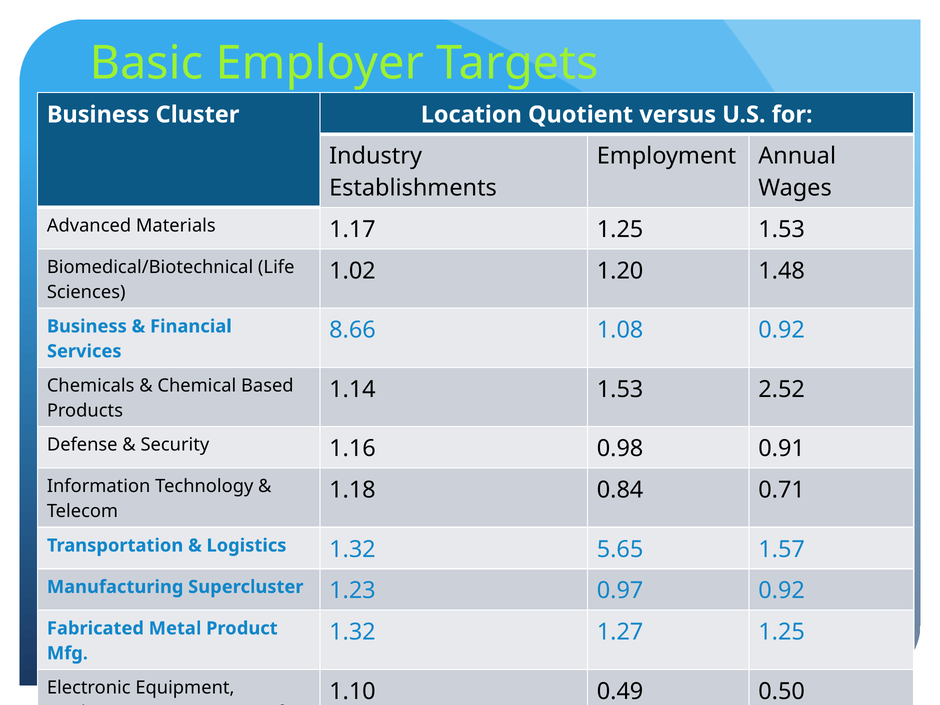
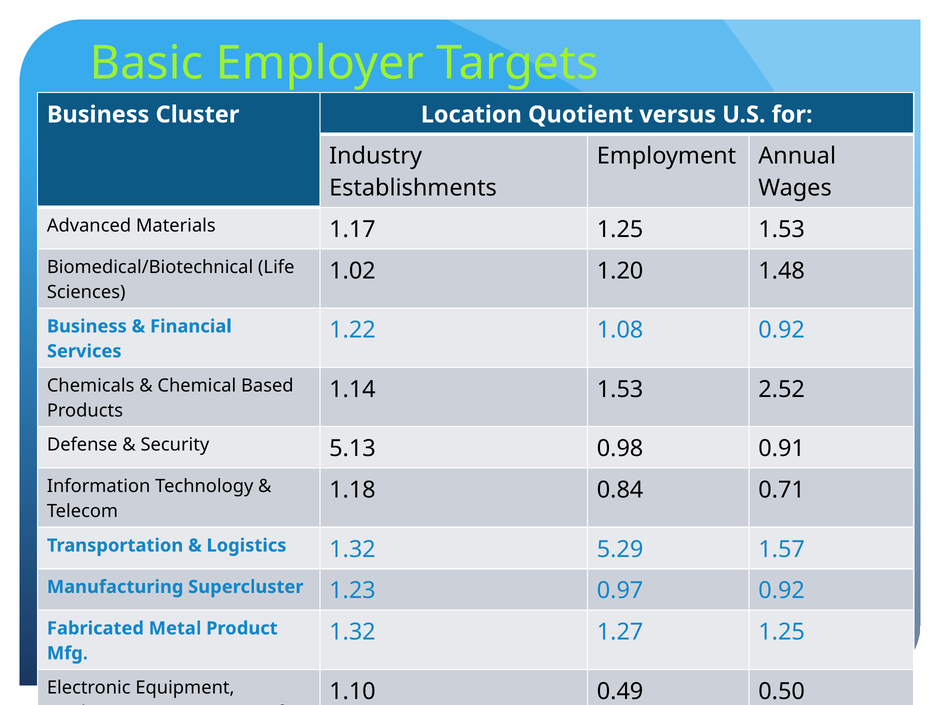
8.66: 8.66 -> 1.22
1.16: 1.16 -> 5.13
5.65: 5.65 -> 5.29
